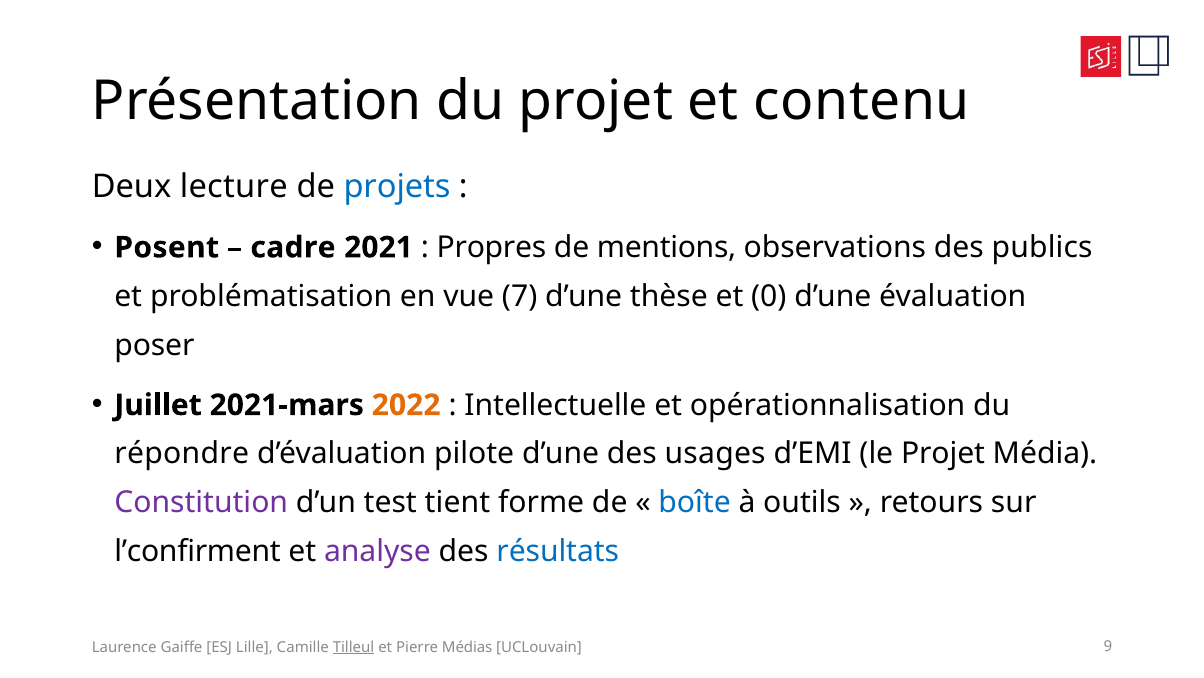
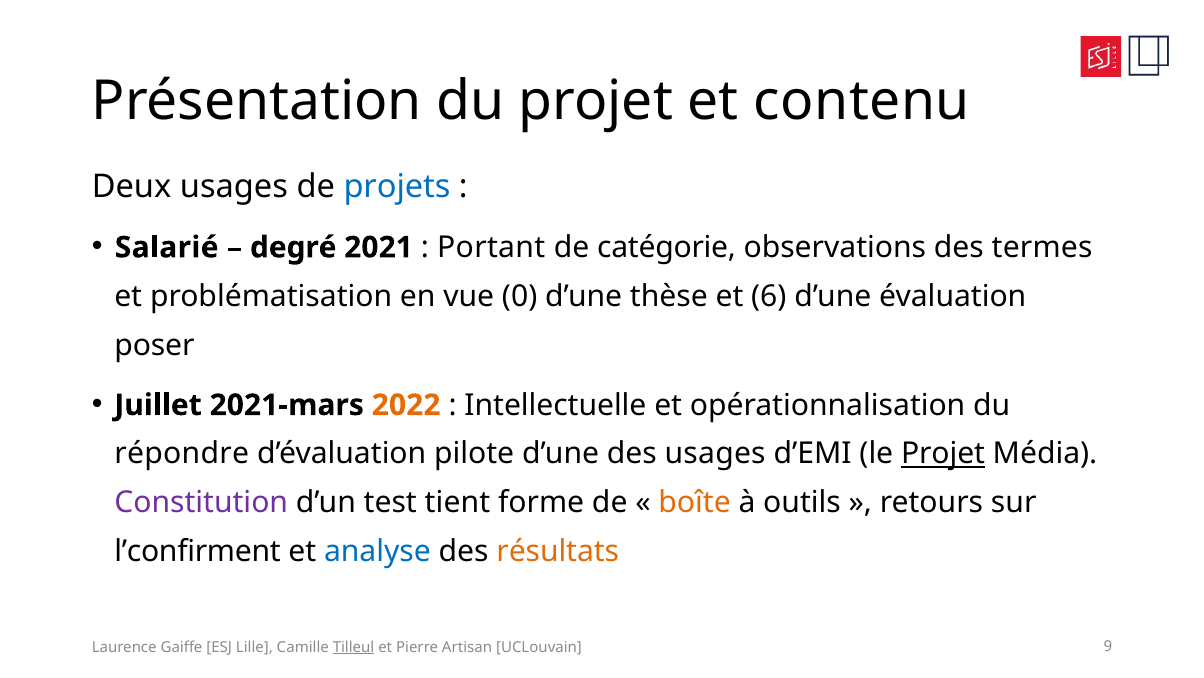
Deux lecture: lecture -> usages
Posent: Posent -> Salarié
cadre: cadre -> degré
Propres: Propres -> Portant
mentions: mentions -> catégorie
publics: publics -> termes
7: 7 -> 0
0: 0 -> 6
Projet at (943, 453) underline: none -> present
boîte colour: blue -> orange
analyse colour: purple -> blue
résultats colour: blue -> orange
Médias: Médias -> Artisan
